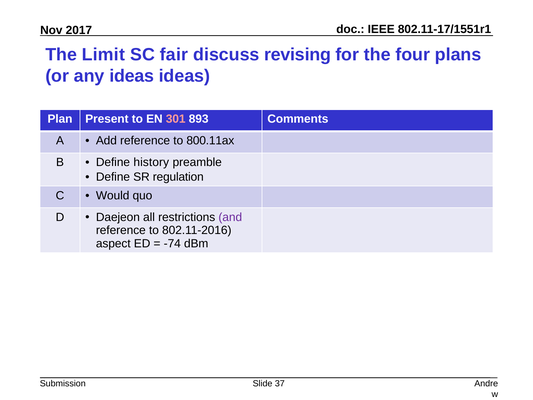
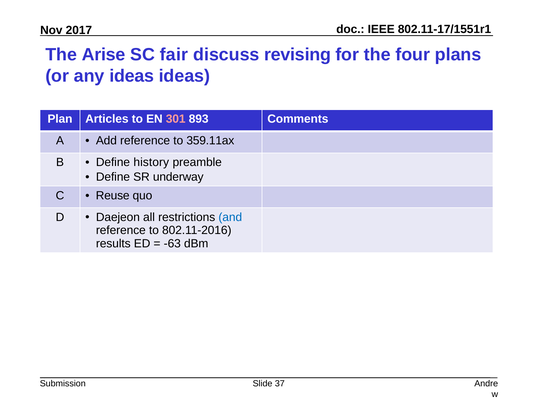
Limit: Limit -> Arise
Present: Present -> Articles
800.11ax: 800.11ax -> 359.11ax
regulation: regulation -> underway
Would: Would -> Reuse
and colour: purple -> blue
aspect: aspect -> results
-74: -74 -> -63
